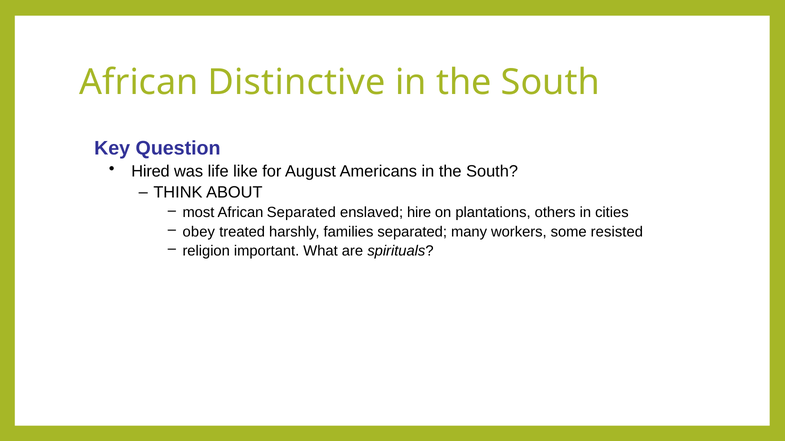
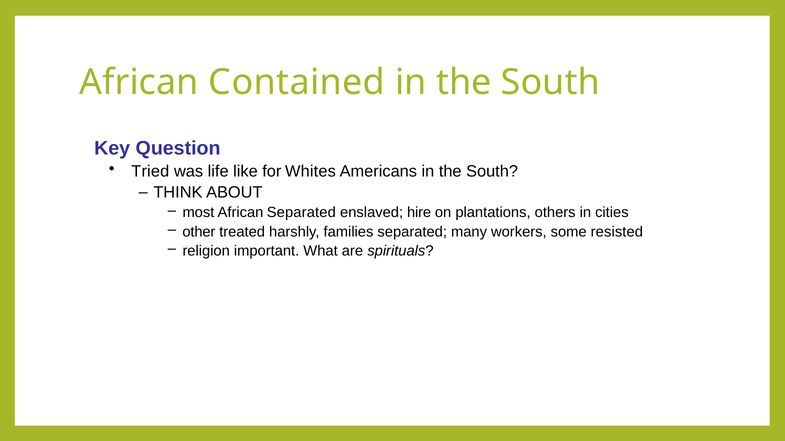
Distinctive: Distinctive -> Contained
Hired: Hired -> Tried
August: August -> Whites
obey: obey -> other
